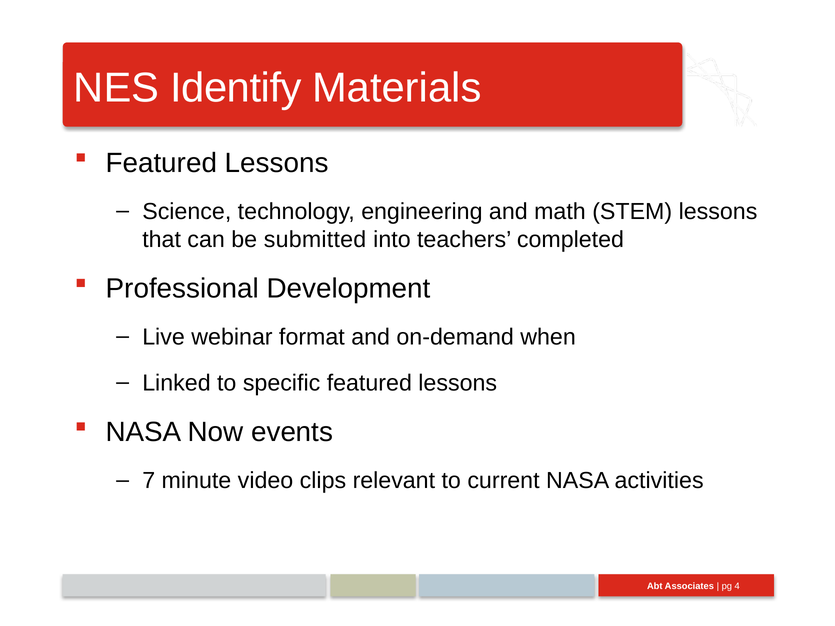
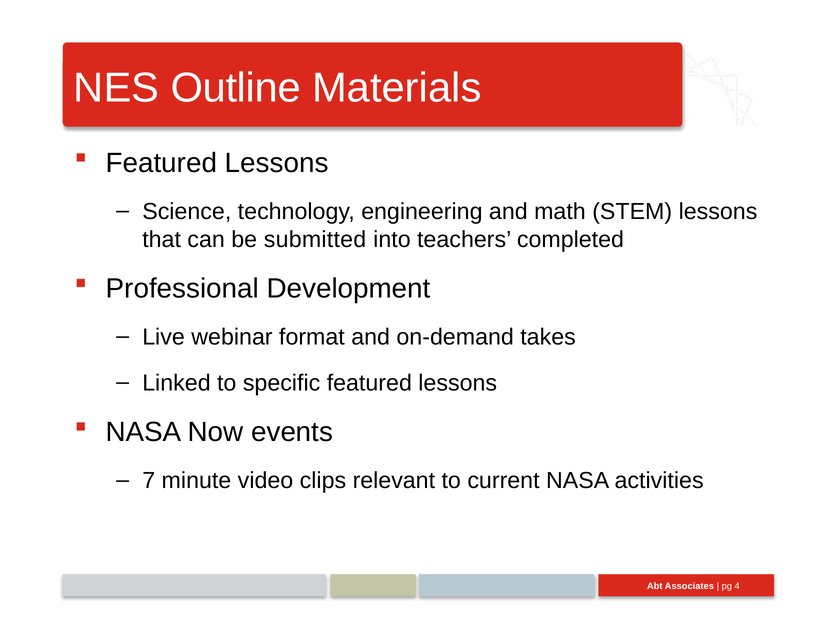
Identify: Identify -> Outline
when: when -> takes
